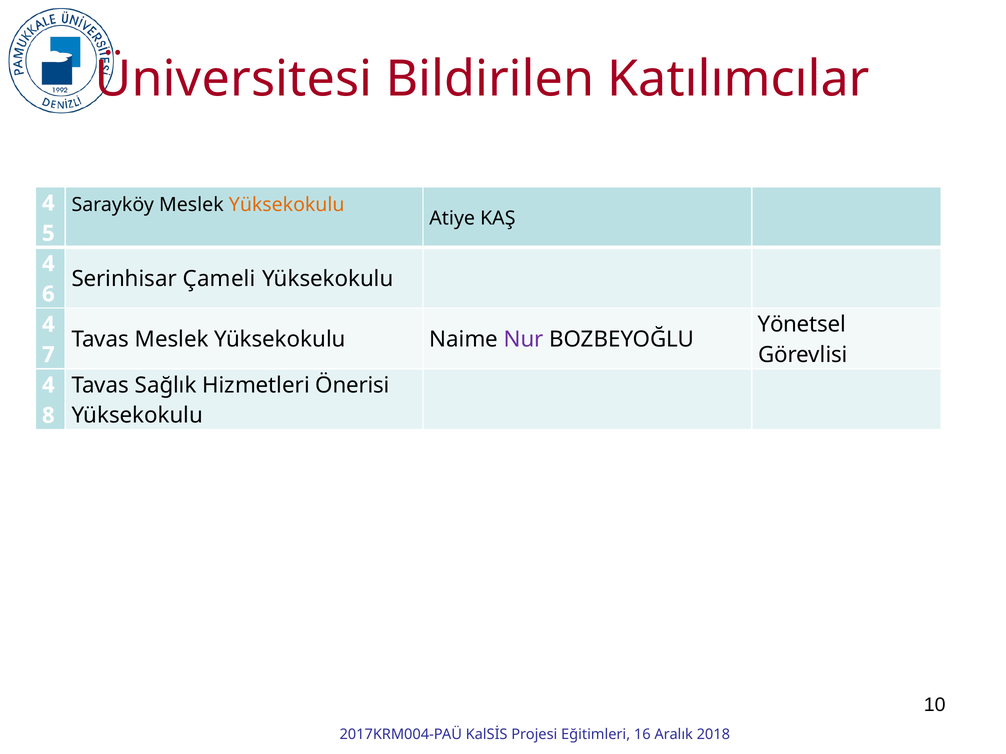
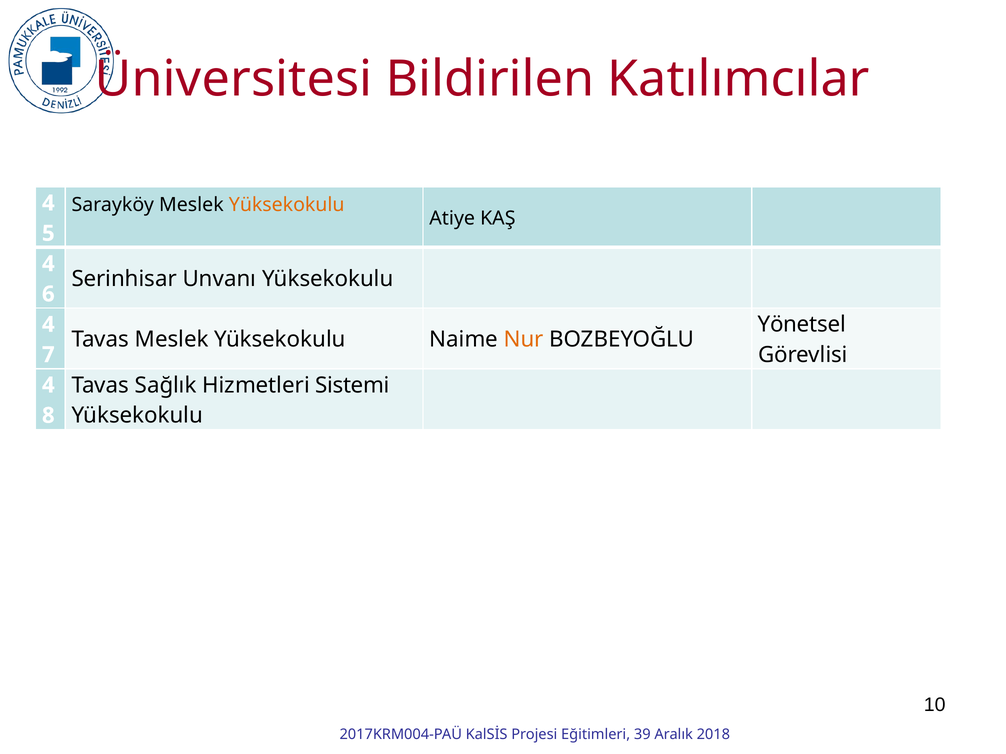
Çameli: Çameli -> Unvanı
Nur colour: purple -> orange
Önerisi: Önerisi -> Sistemi
16: 16 -> 39
